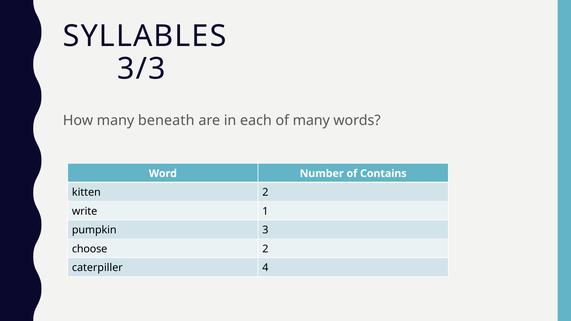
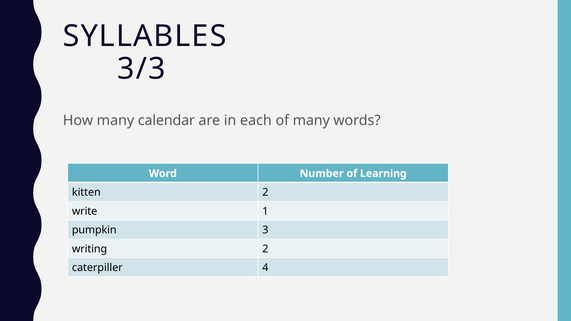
beneath: beneath -> calendar
Contains: Contains -> Learning
choose: choose -> writing
